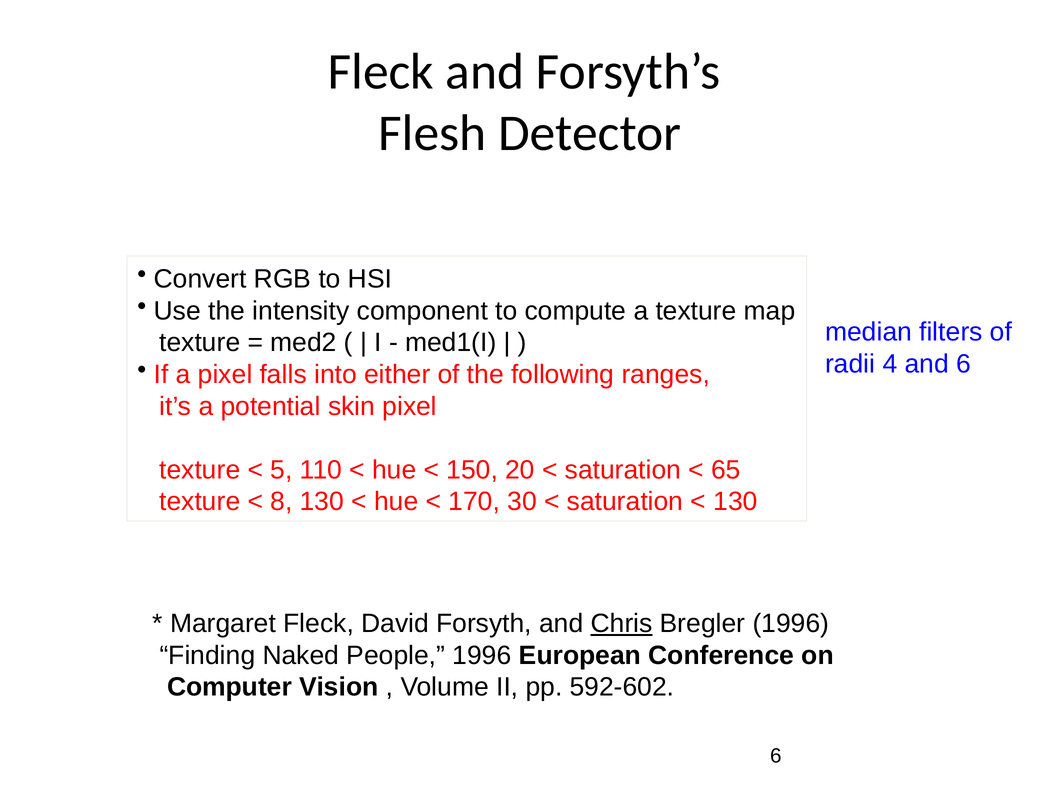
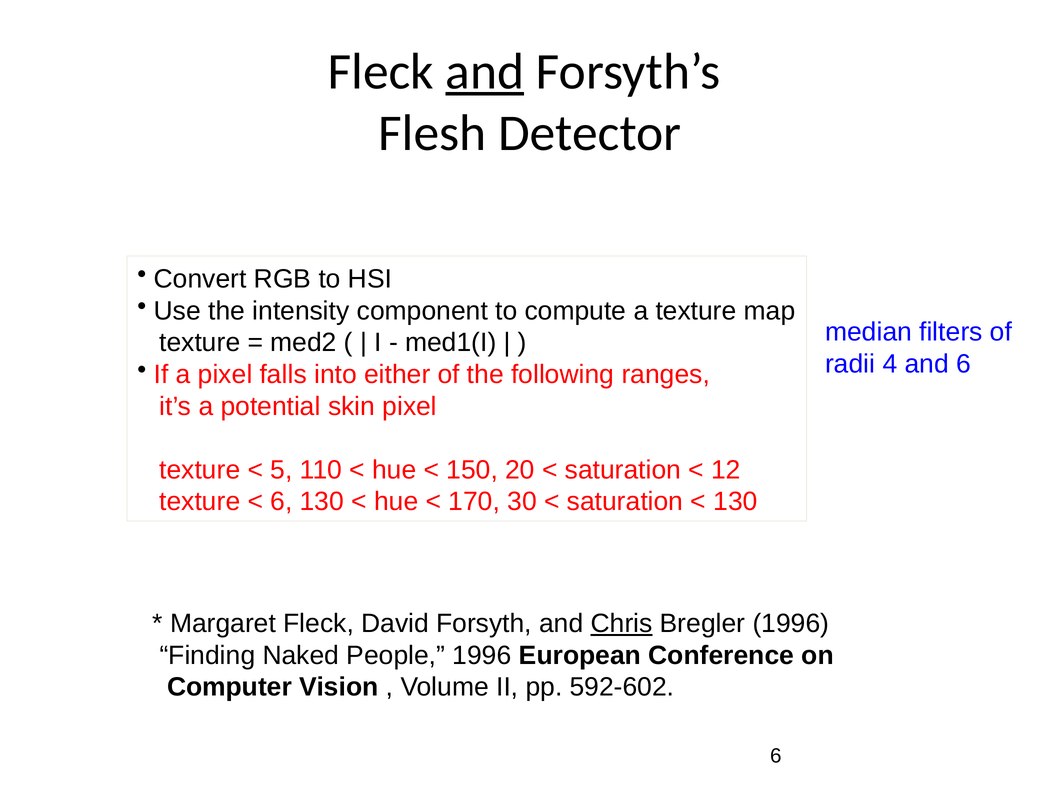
and at (485, 72) underline: none -> present
65: 65 -> 12
8 at (281, 502): 8 -> 6
